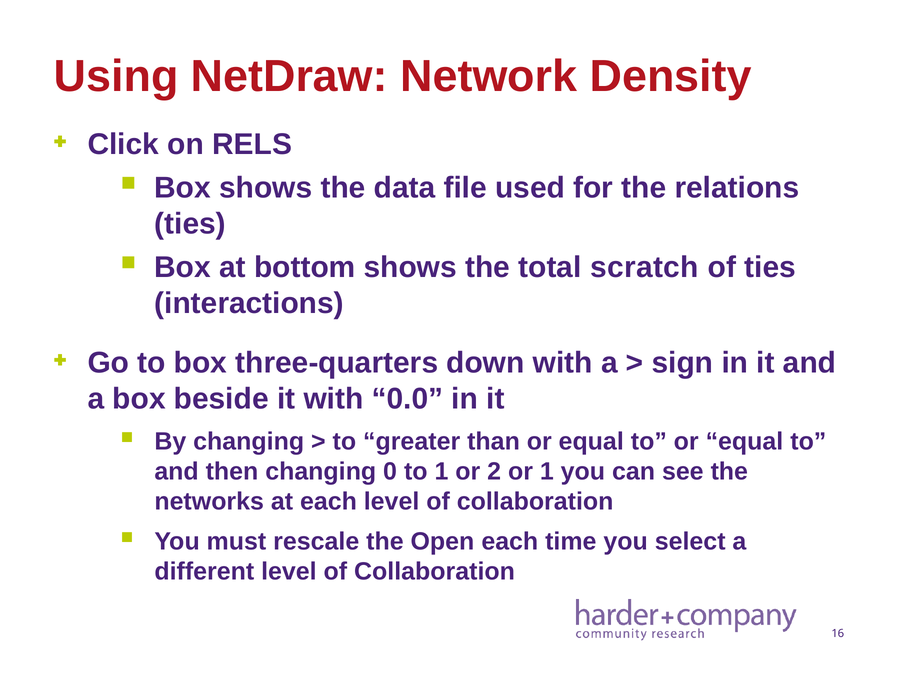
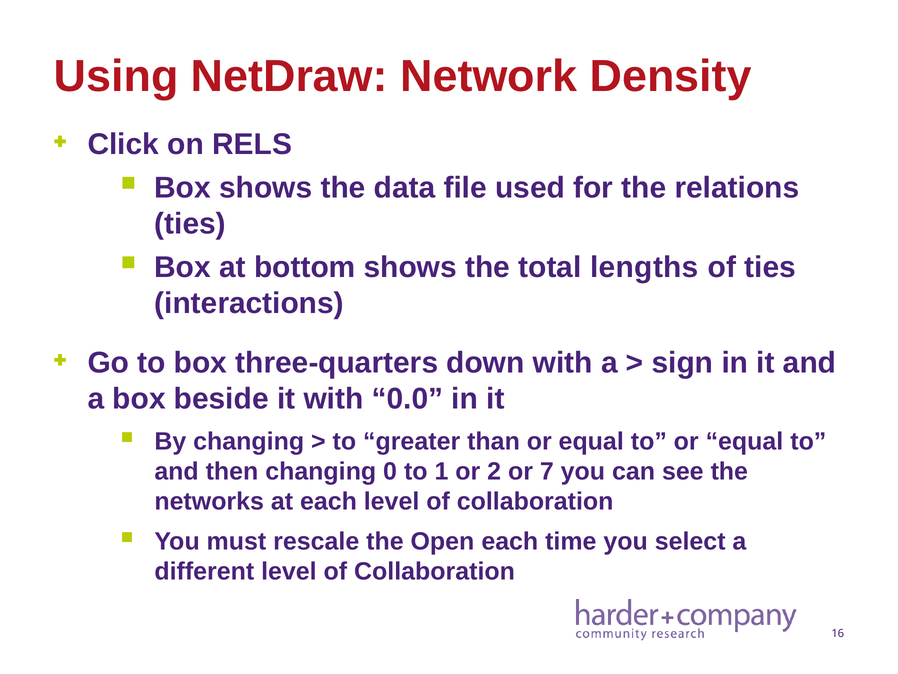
scratch: scratch -> lengths
or 1: 1 -> 7
